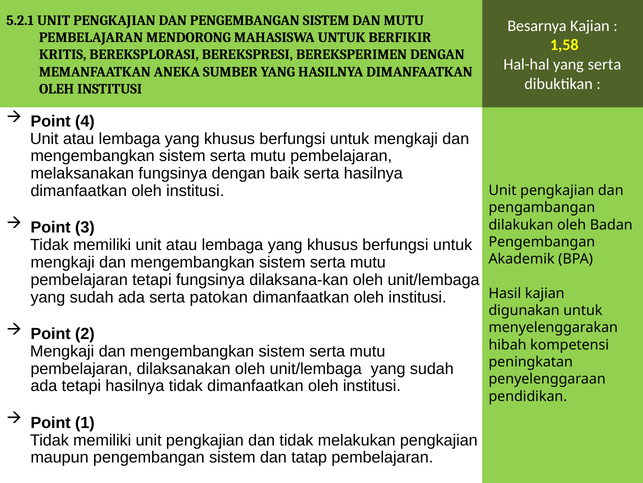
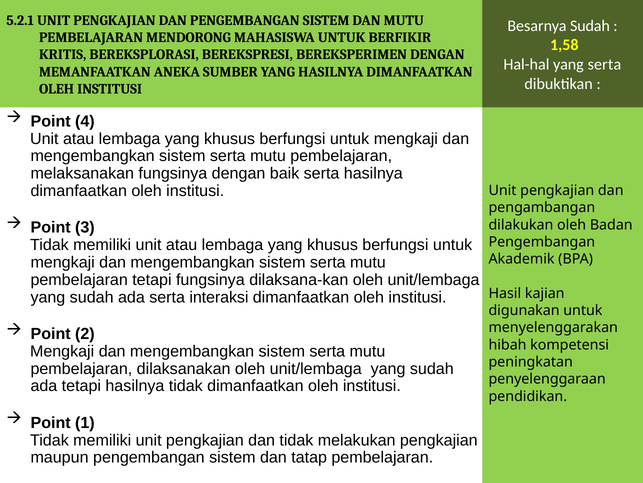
Besarnya Kajian: Kajian -> Sudah
patokan: patokan -> interaksi
